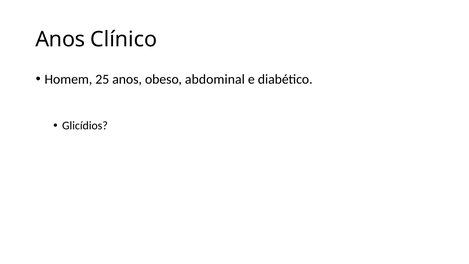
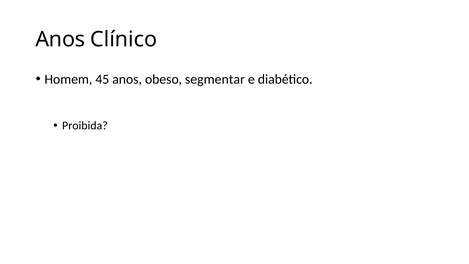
25: 25 -> 45
abdominal: abdominal -> segmentar
Glicídios: Glicídios -> Proibida
